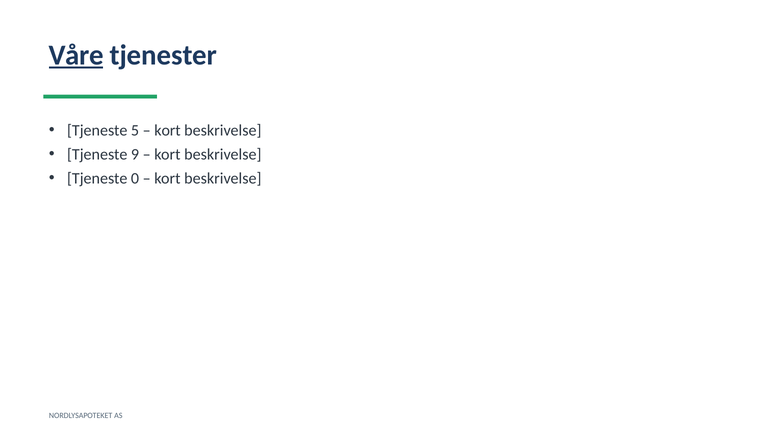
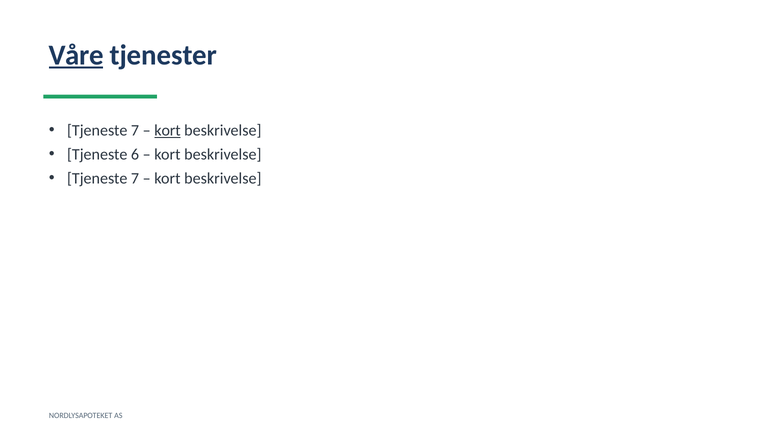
5 at (135, 130): 5 -> 7
kort at (168, 130) underline: none -> present
9: 9 -> 6
0 at (135, 179): 0 -> 7
